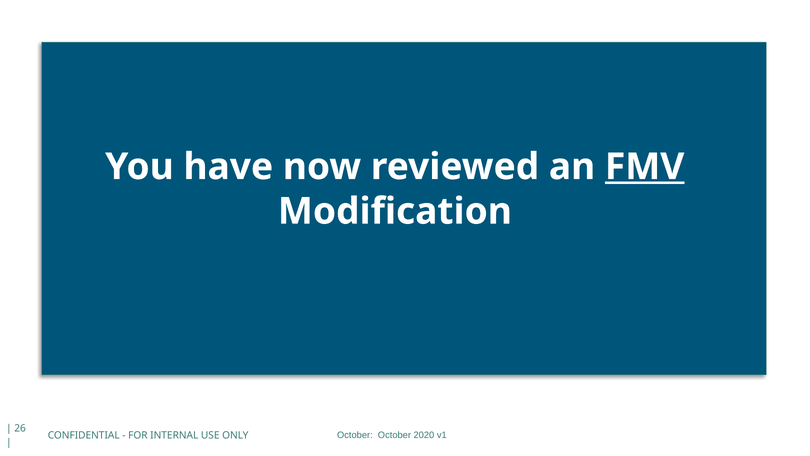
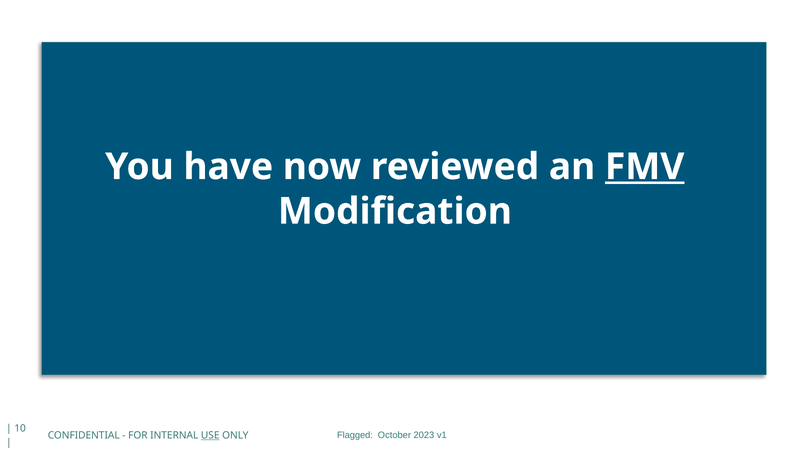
26: 26 -> 10
October at (355, 435): October -> Flagged
2020: 2020 -> 2023
USE underline: none -> present
